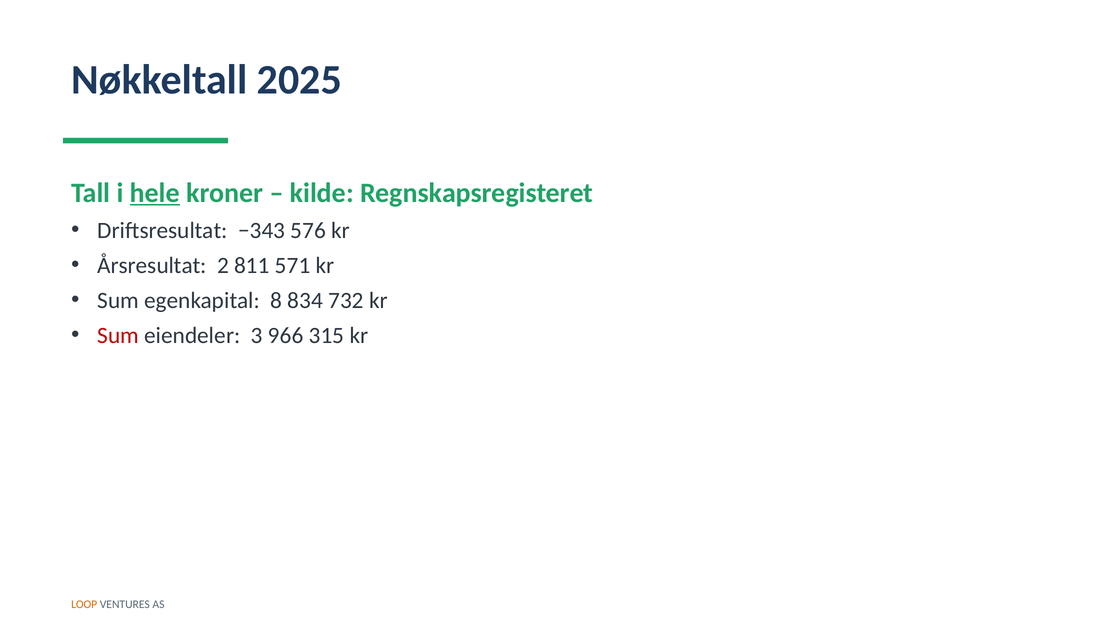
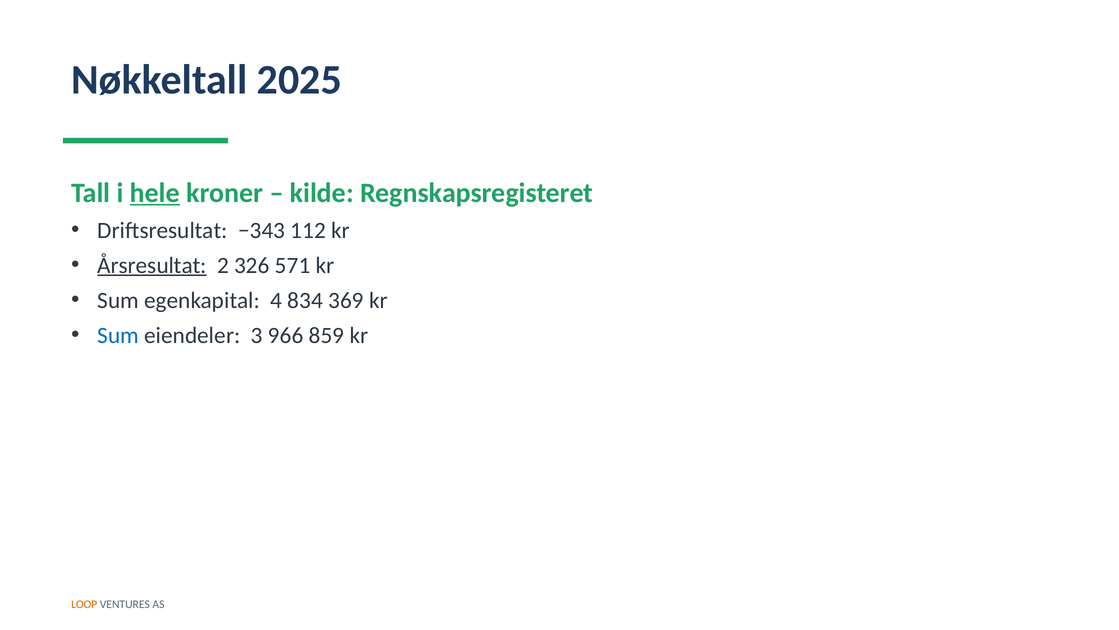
576: 576 -> 112
Årsresultat underline: none -> present
811: 811 -> 326
8: 8 -> 4
732: 732 -> 369
Sum at (118, 335) colour: red -> blue
315: 315 -> 859
